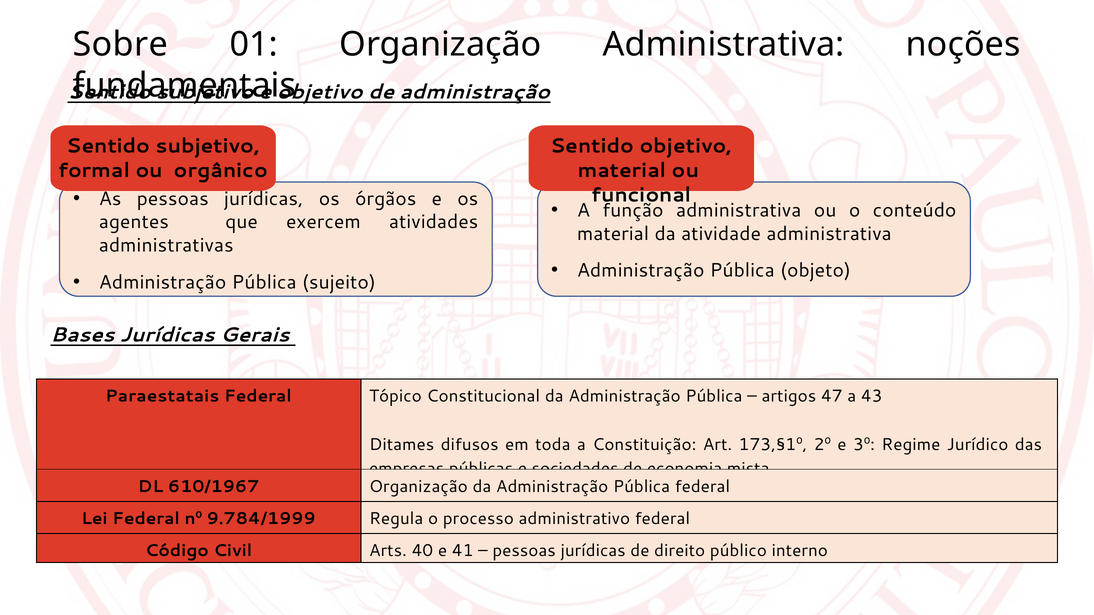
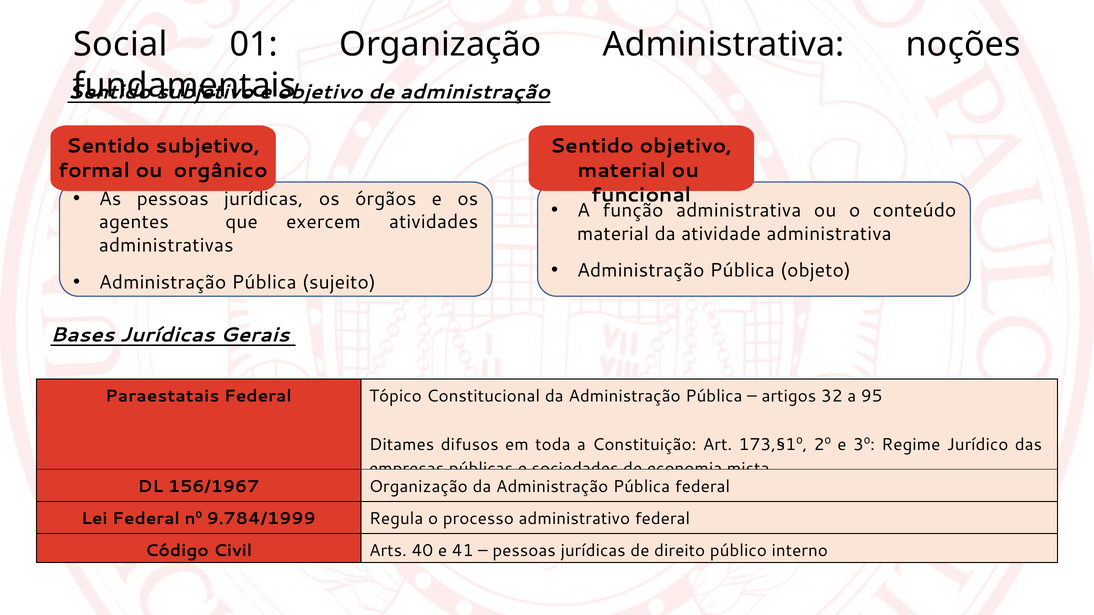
Sobre: Sobre -> Social
47: 47 -> 32
43: 43 -> 95
610/1967: 610/1967 -> 156/1967
